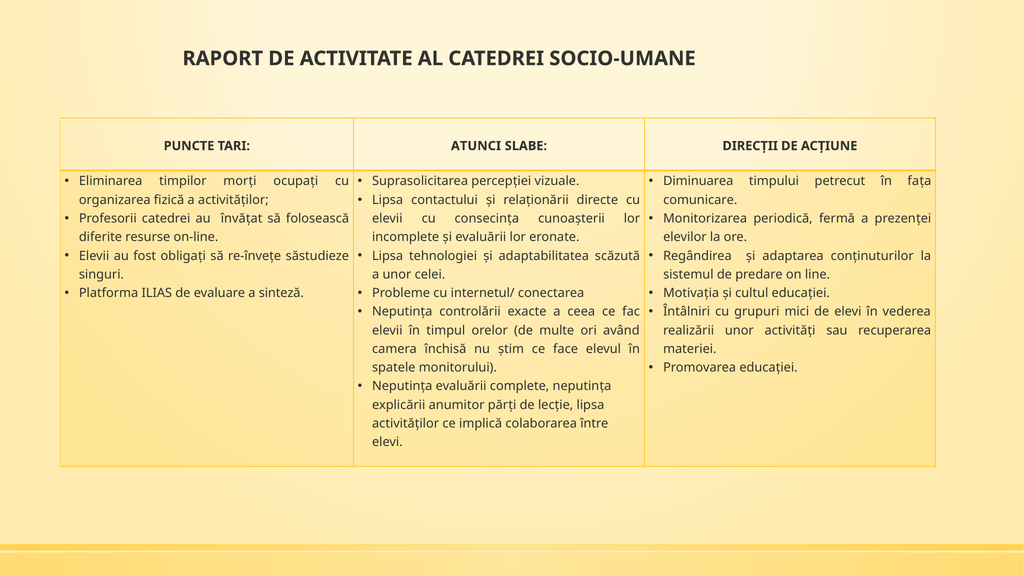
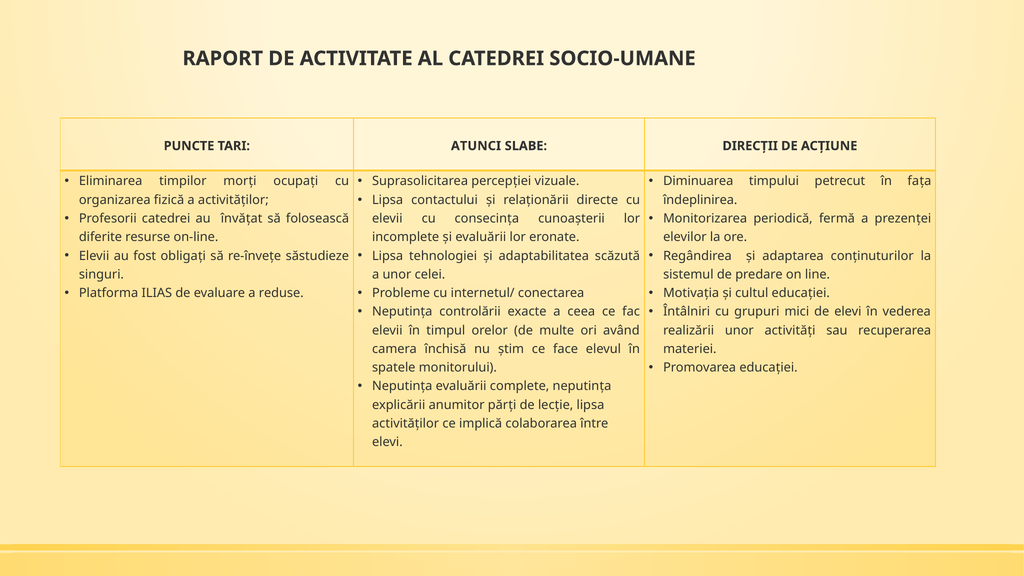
comunicare: comunicare -> îndeplinirea
sinteză: sinteză -> reduse
